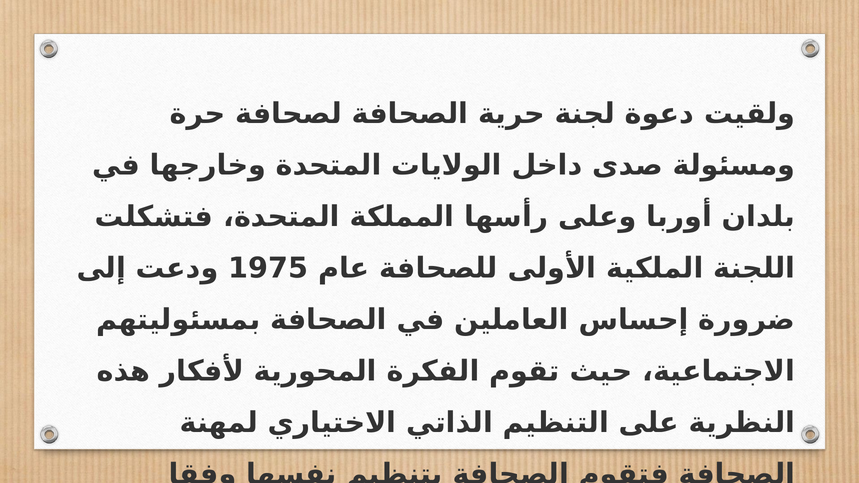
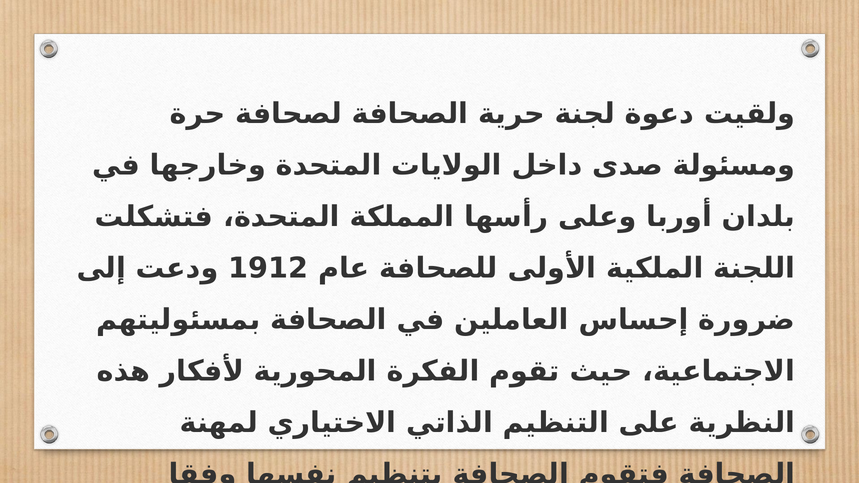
1975: 1975 -> 1912
